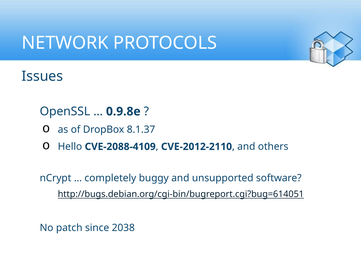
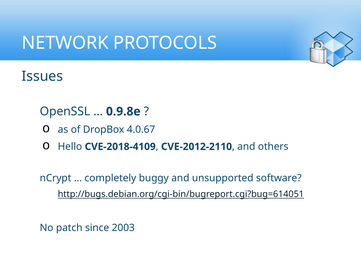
8.1.37: 8.1.37 -> 4.0.67
CVE-2088-4109: CVE-2088-4109 -> CVE-2018-4109
2038: 2038 -> 2003
